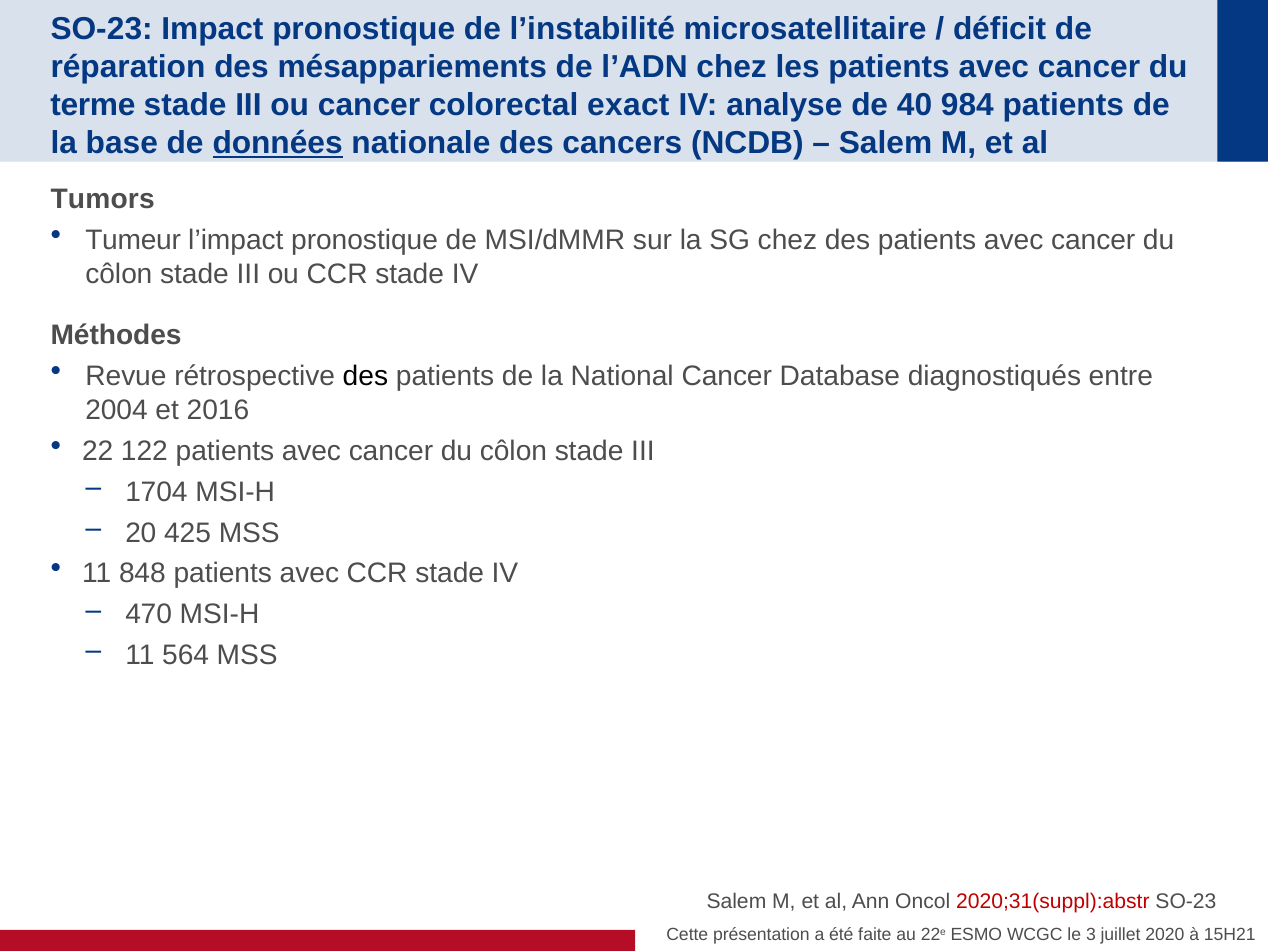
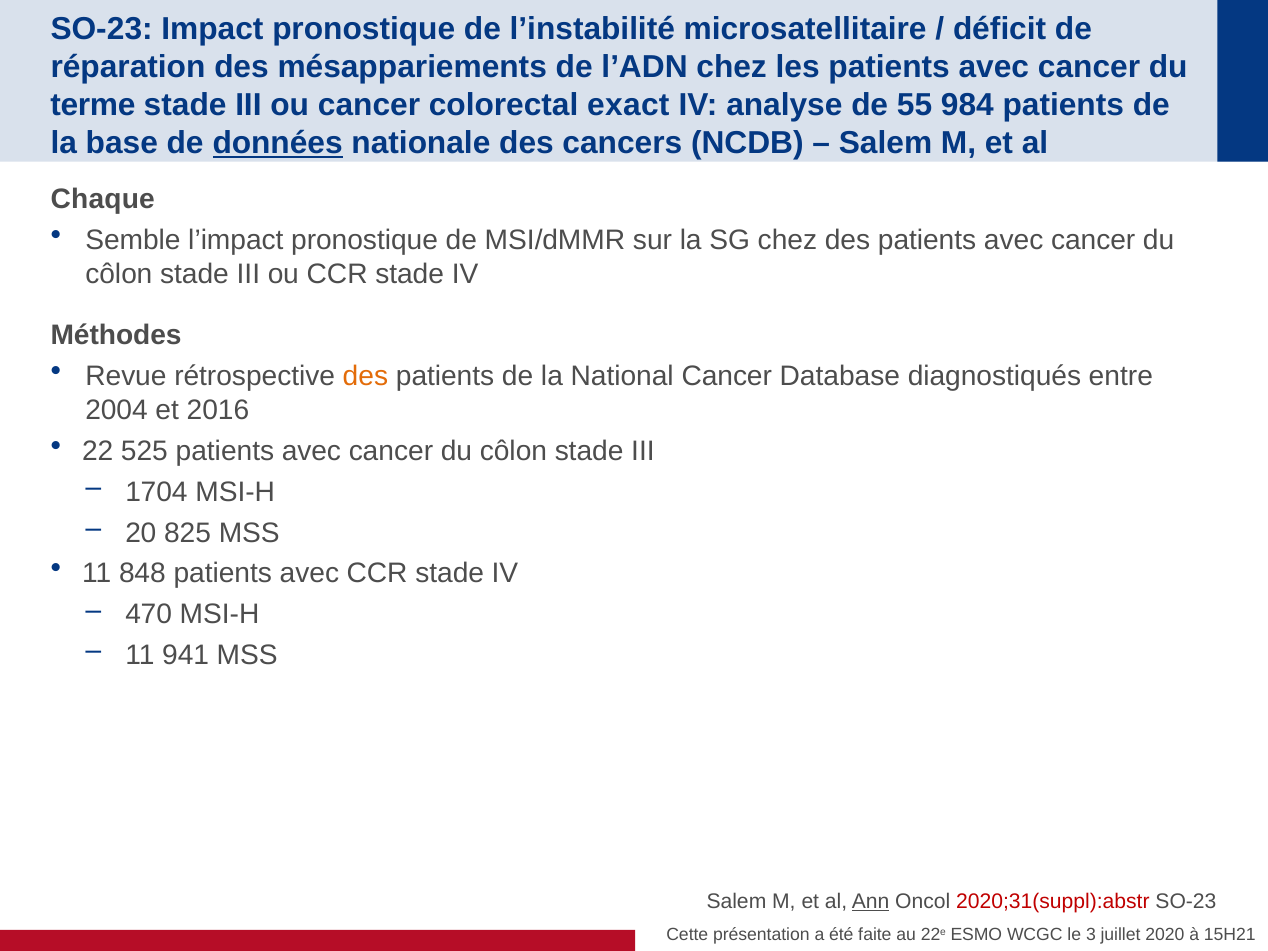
40: 40 -> 55
Tumors: Tumors -> Chaque
Tumeur: Tumeur -> Semble
des at (365, 376) colour: black -> orange
122: 122 -> 525
425: 425 -> 825
564: 564 -> 941
Ann underline: none -> present
